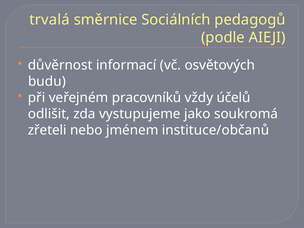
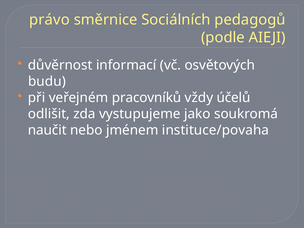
trvalá: trvalá -> právo
zřeteli: zřeteli -> naučit
instituce/občanů: instituce/občanů -> instituce/povaha
